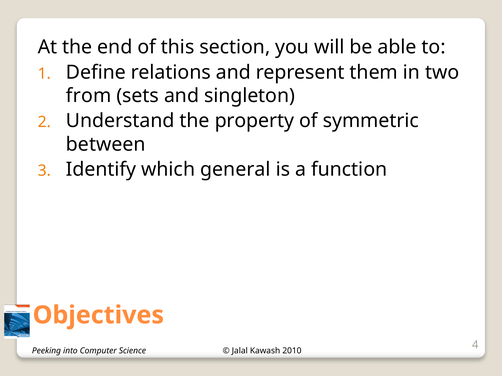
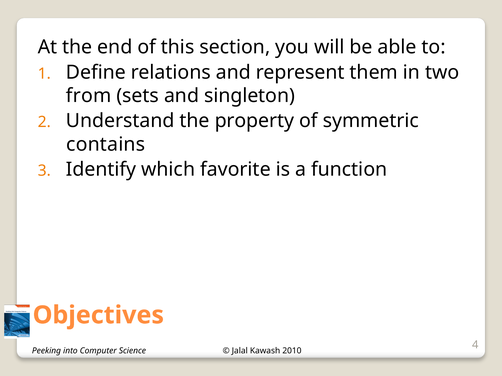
between: between -> contains
general: general -> favorite
